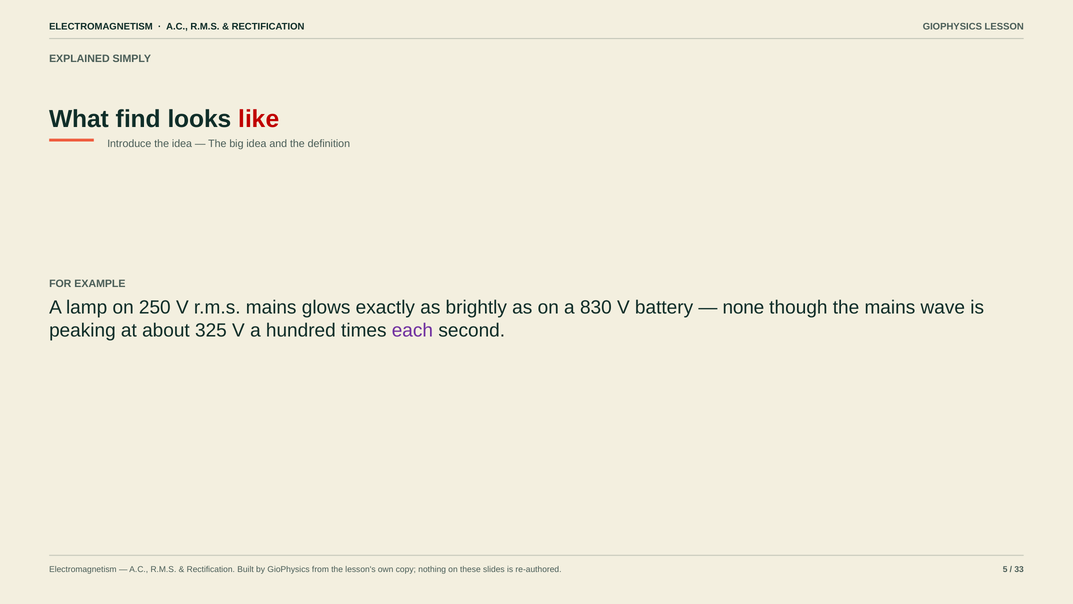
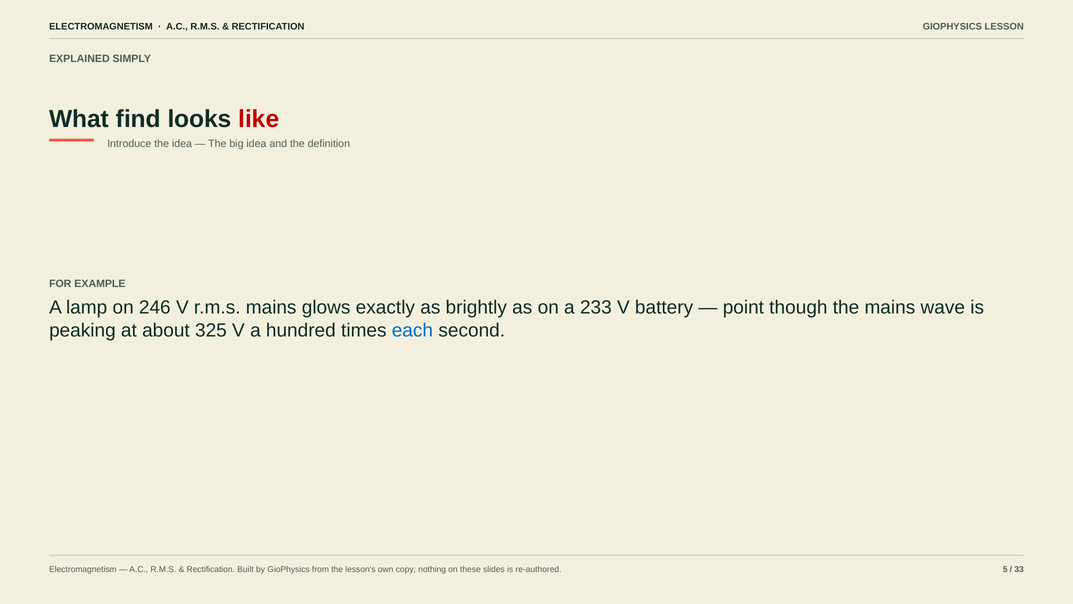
250: 250 -> 246
830: 830 -> 233
none: none -> point
each colour: purple -> blue
